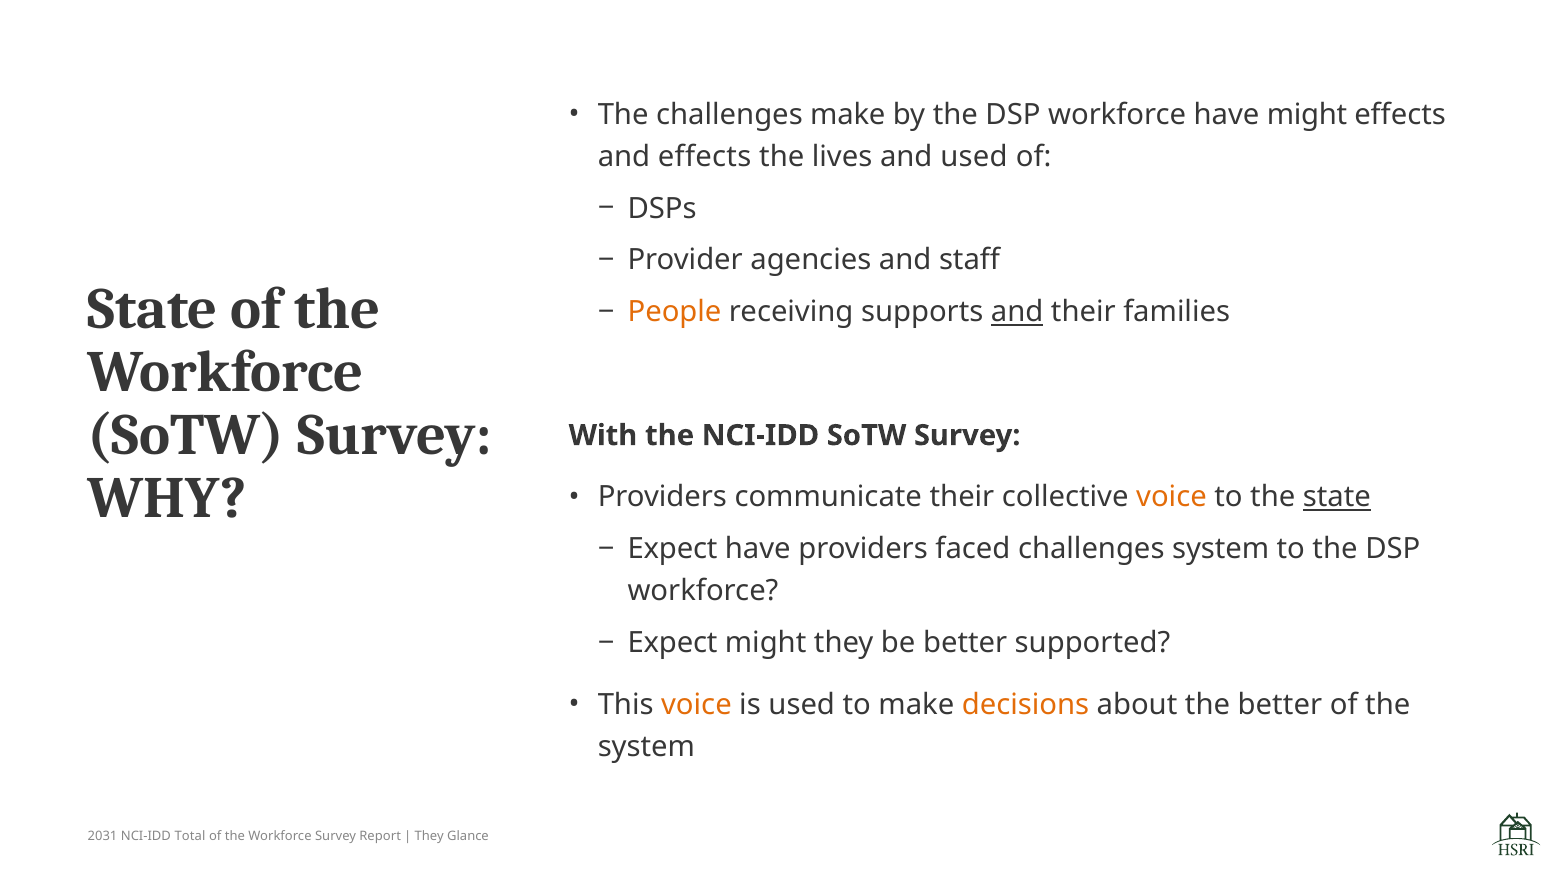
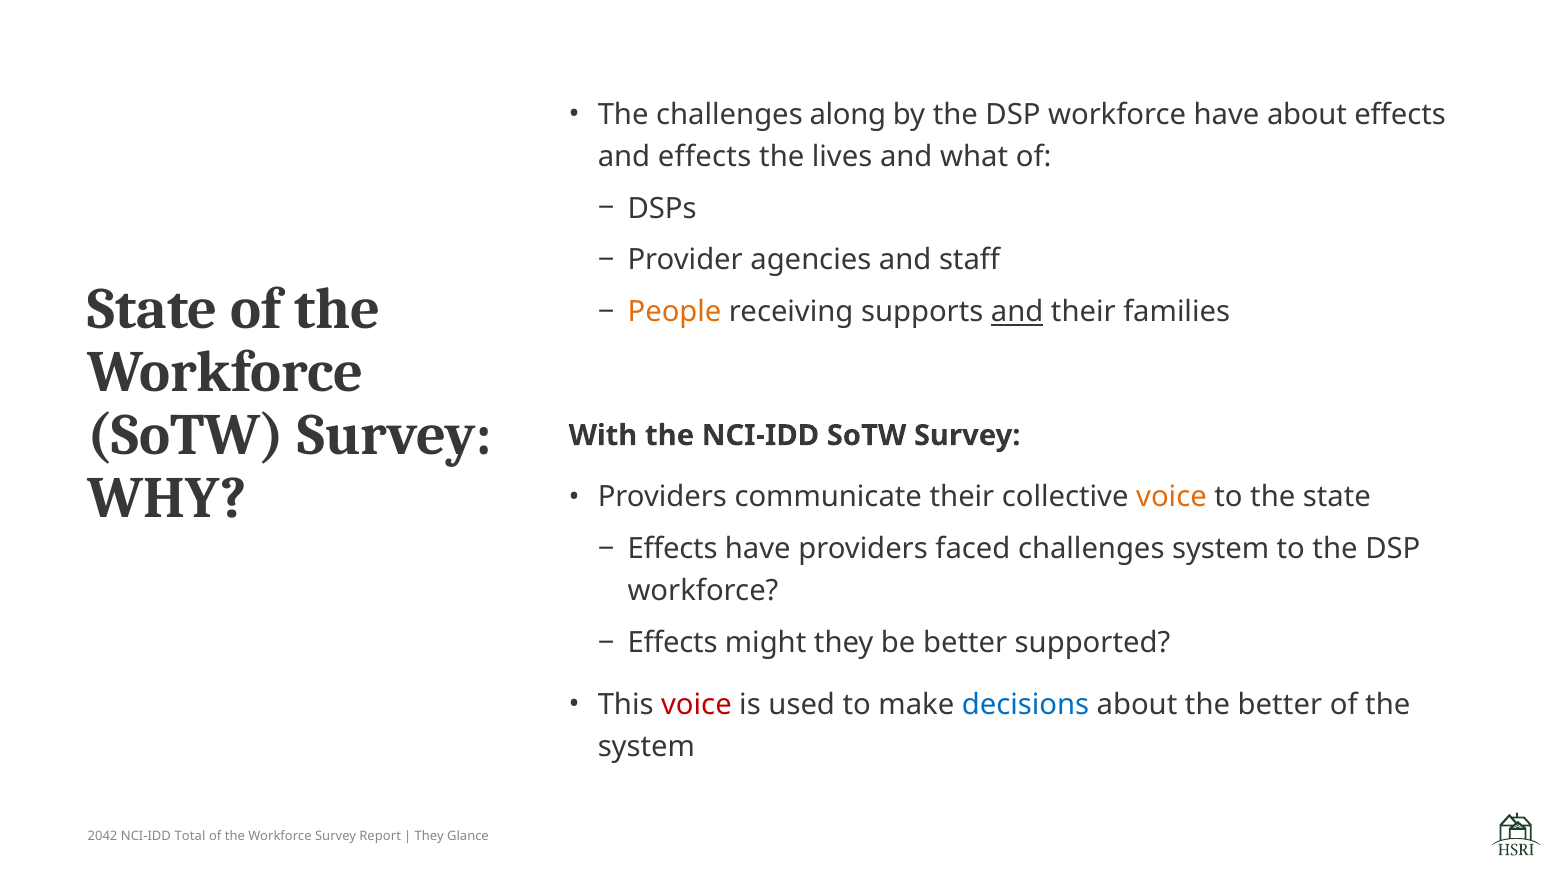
challenges make: make -> along
have might: might -> about
and used: used -> what
state at (1337, 497) underline: present -> none
Expect at (673, 549): Expect -> Effects
Expect at (673, 643): Expect -> Effects
voice at (696, 704) colour: orange -> red
decisions colour: orange -> blue
2031: 2031 -> 2042
